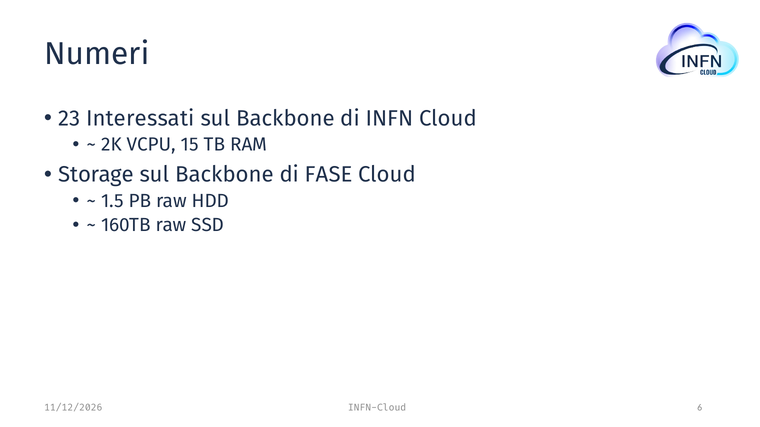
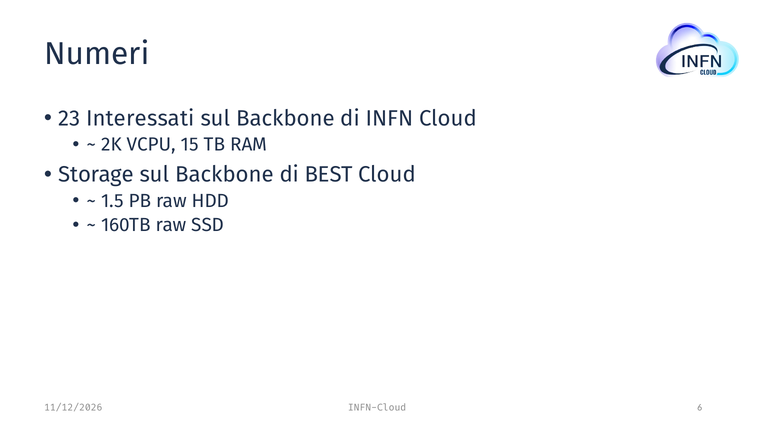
FASE: FASE -> BEST
